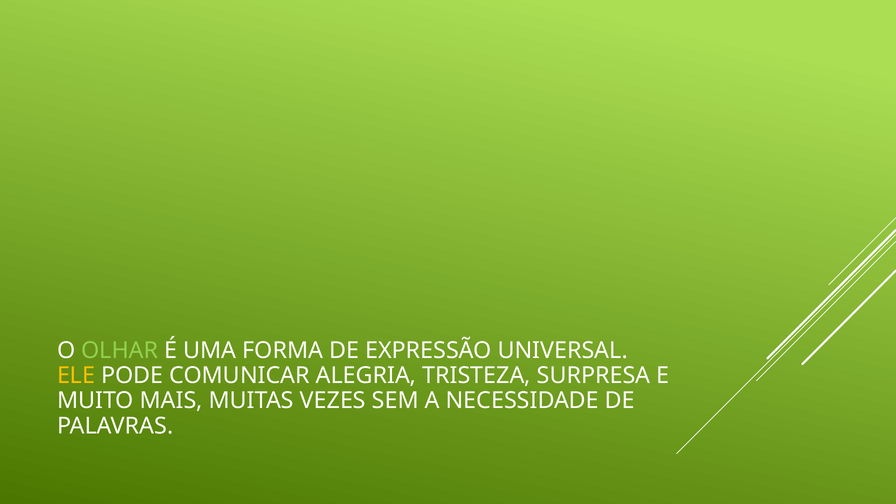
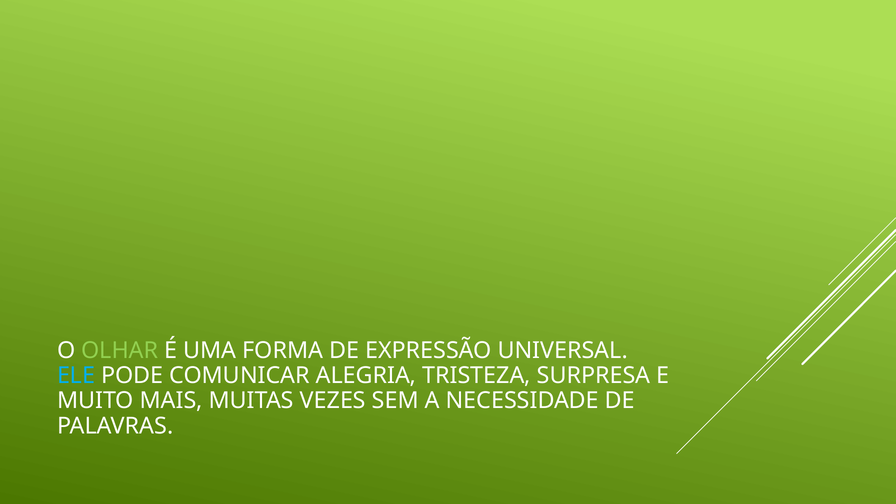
ELE colour: yellow -> light blue
